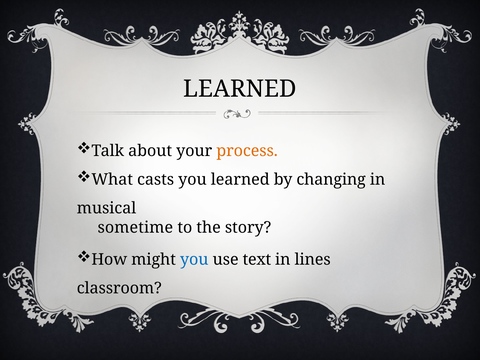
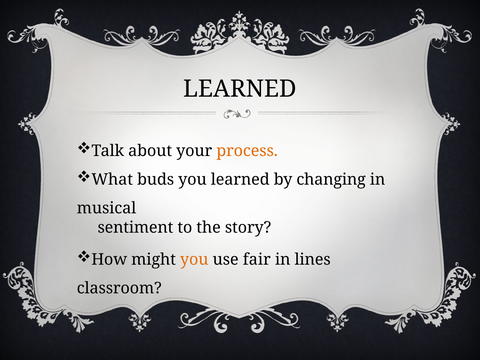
casts: casts -> buds
sometime: sometime -> sentiment
you at (194, 260) colour: blue -> orange
text: text -> fair
